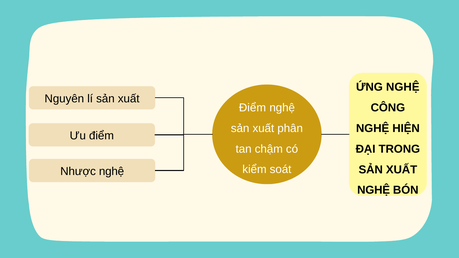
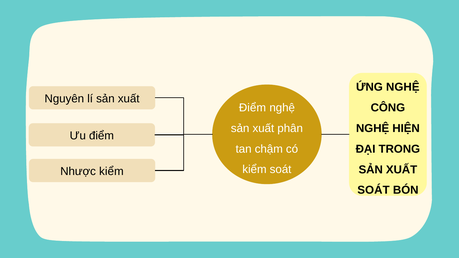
Nhược nghệ: nghệ -> kiểm
NGHỆ at (374, 190): NGHỆ -> SOÁT
